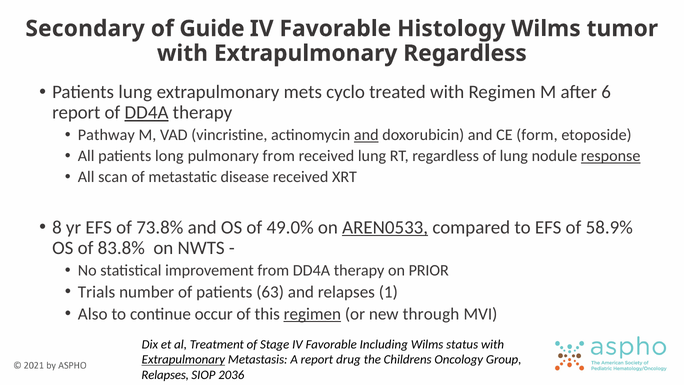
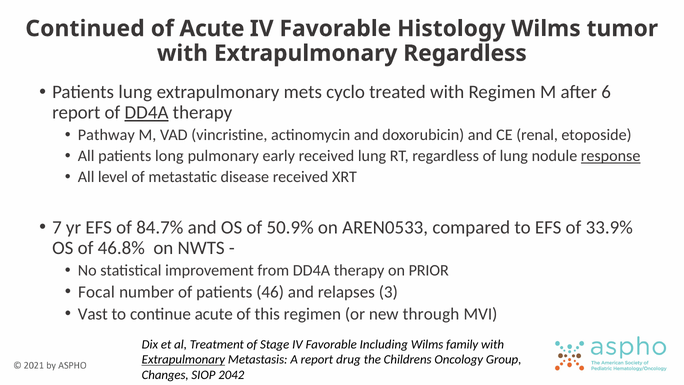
Secondary: Secondary -> Continued
of Guide: Guide -> Acute
and at (366, 135) underline: present -> none
form: form -> renal
pulmonary from: from -> early
scan: scan -> level
8: 8 -> 7
73.8%: 73.8% -> 84.7%
49.0%: 49.0% -> 50.9%
AREN0533 underline: present -> none
58.9%: 58.9% -> 33.9%
83.8%: 83.8% -> 46.8%
Trials: Trials -> Focal
63: 63 -> 46
1: 1 -> 3
Also: Also -> Vast
continue occur: occur -> acute
regimen at (312, 314) underline: present -> none
status: status -> family
Relapses at (165, 375): Relapses -> Changes
2036: 2036 -> 2042
